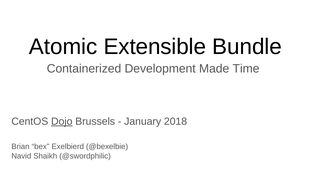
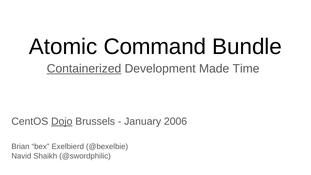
Extensible: Extensible -> Command
Containerized underline: none -> present
2018: 2018 -> 2006
